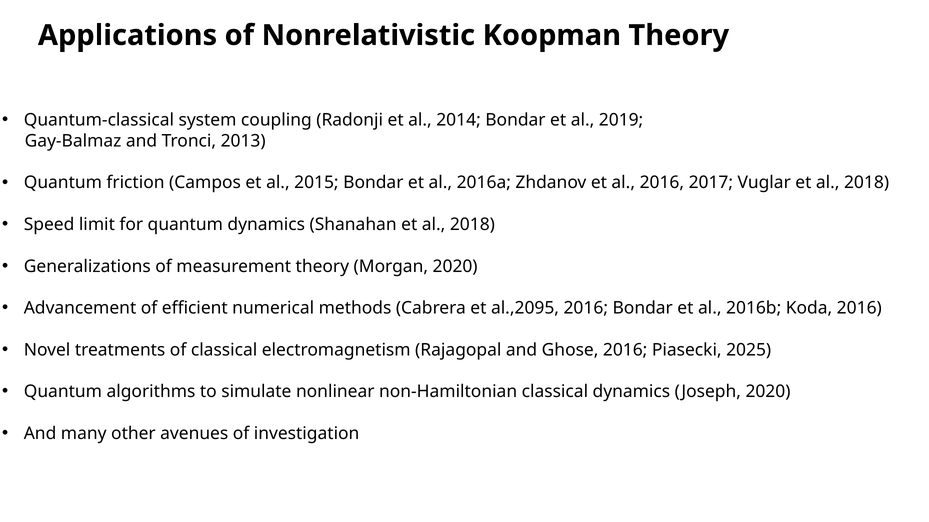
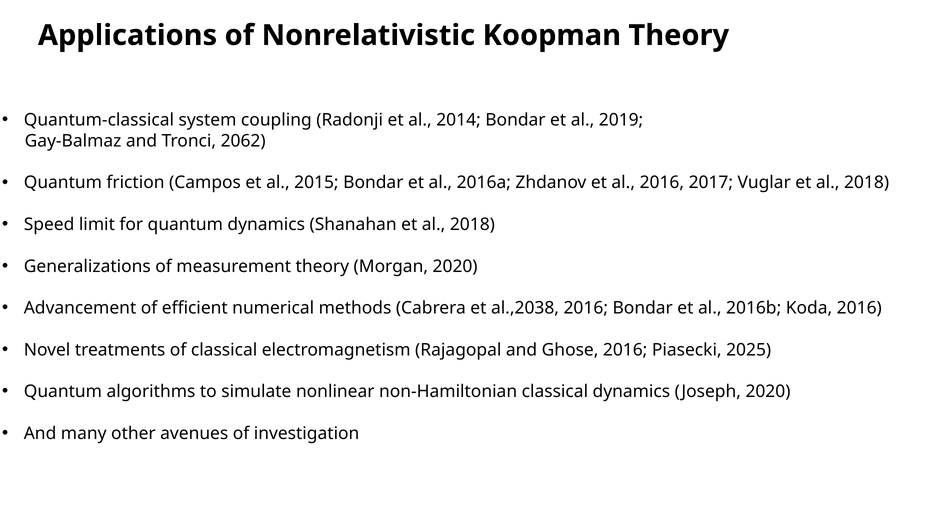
2013: 2013 -> 2062
al.,2095: al.,2095 -> al.,2038
